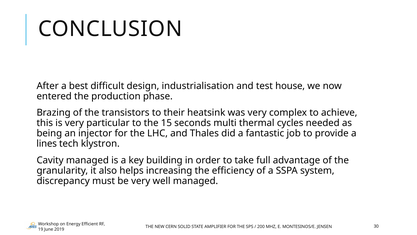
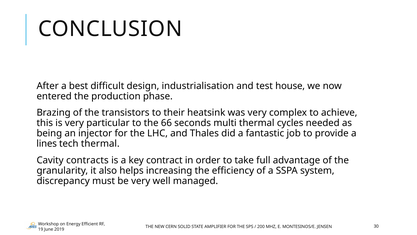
15: 15 -> 66
tech klystron: klystron -> thermal
Cavity managed: managed -> contracts
building: building -> contract
